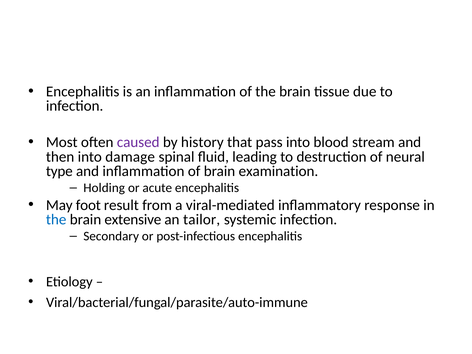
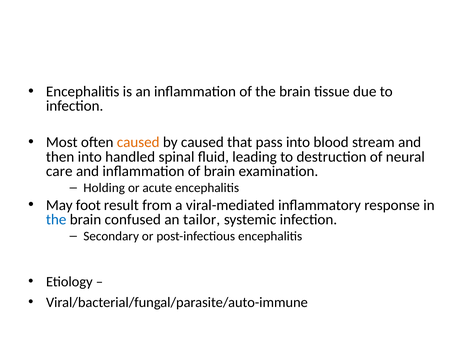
caused at (138, 142) colour: purple -> orange
by history: history -> caused
damage: damage -> handled
type: type -> care
extensive: extensive -> confused
